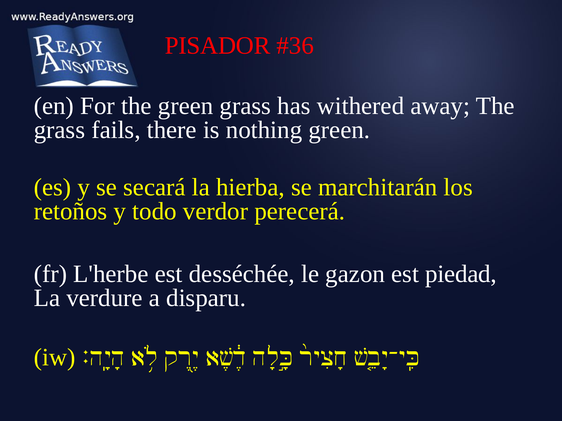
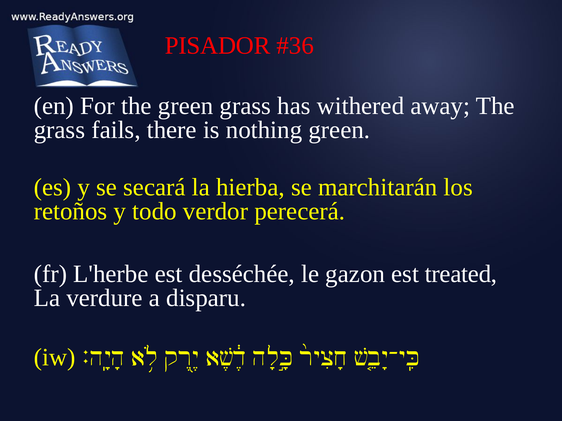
piedad: piedad -> treated
